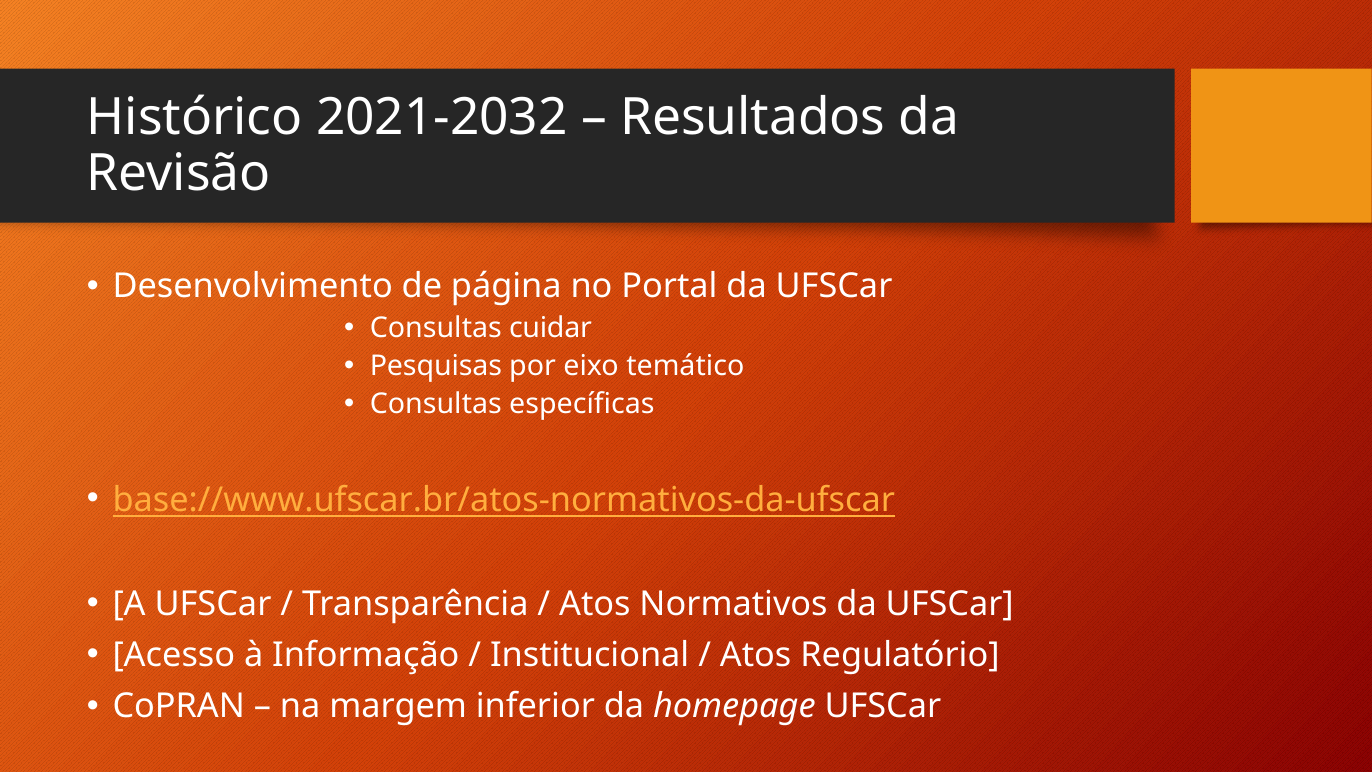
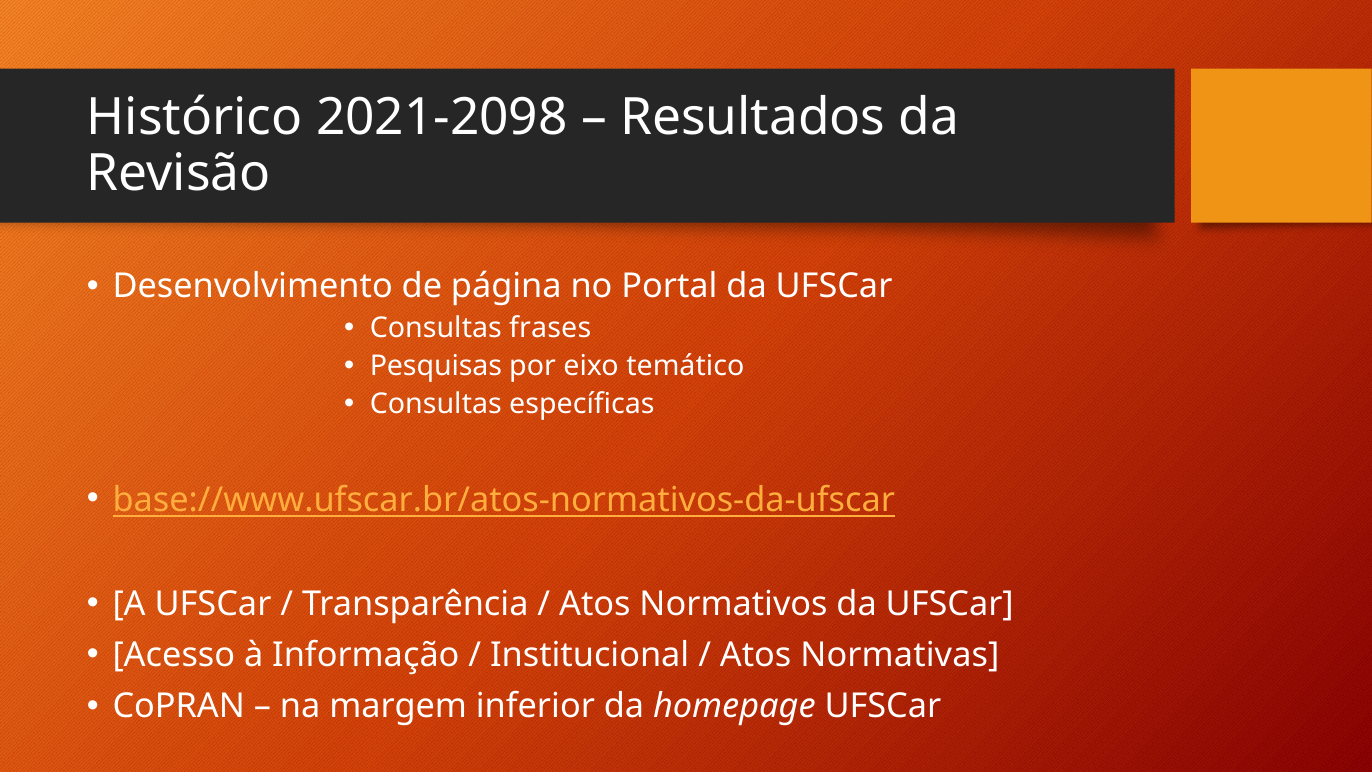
2021-2032: 2021-2032 -> 2021-2098
cuidar: cuidar -> frases
Regulatório: Regulatório -> Normativas
